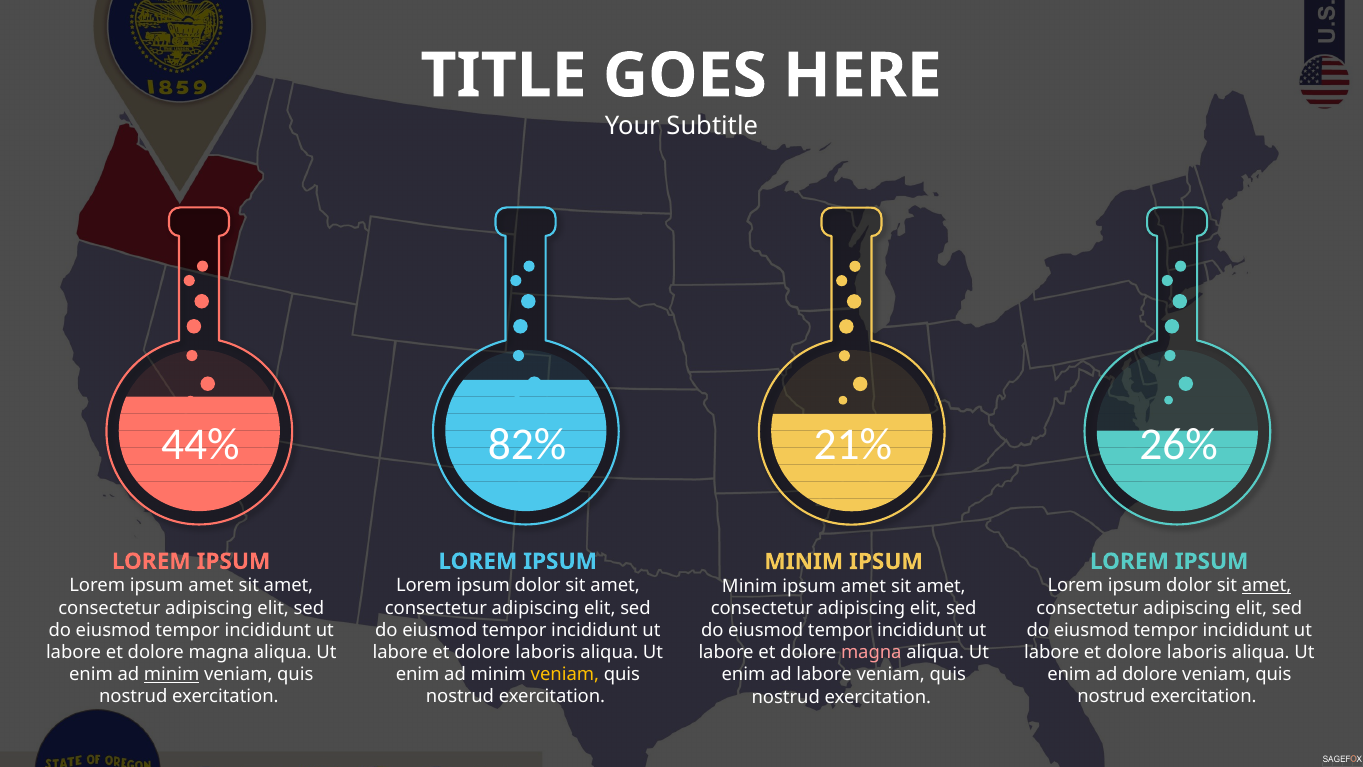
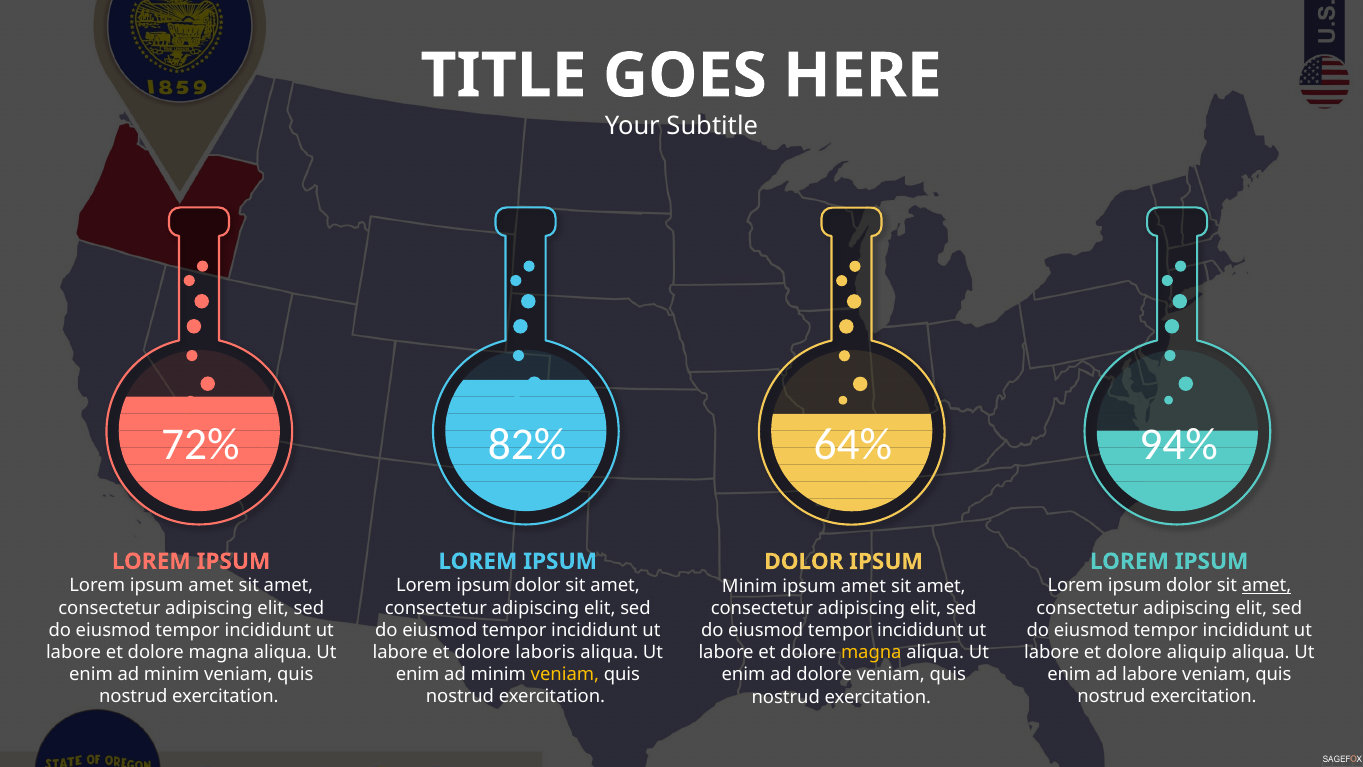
44%: 44% -> 72%
26%: 26% -> 94%
21%: 21% -> 64%
MINIM at (804, 561): MINIM -> DOLOR
laboris at (1197, 652): laboris -> aliquip
magna at (871, 652) colour: pink -> yellow
minim at (172, 674) underline: present -> none
ad dolore: dolore -> labore
ad labore: labore -> dolore
